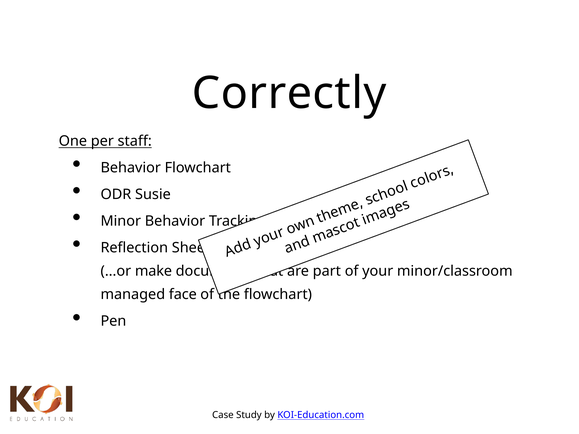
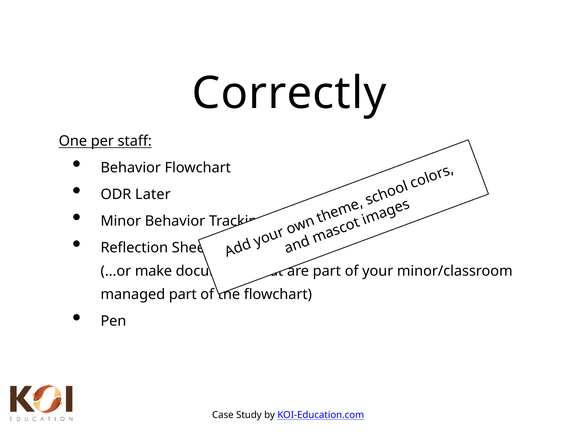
Susie: Susie -> Later
managed face: face -> part
